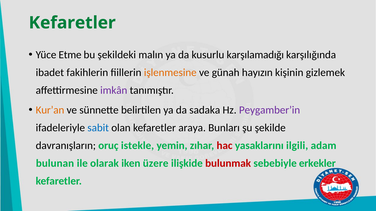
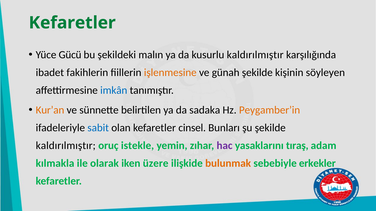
Etme: Etme -> Gücü
kusurlu karşılamadığı: karşılamadığı -> kaldırılmıştır
günah hayızın: hayızın -> şekilde
gizlemek: gizlemek -> söyleyen
imkân colour: purple -> blue
Peygamber’in colour: purple -> orange
araya: araya -> cinsel
davranışların at (66, 146): davranışların -> kaldırılmıştır
hac colour: red -> purple
ilgili: ilgili -> tıraş
bulunan: bulunan -> kılmakla
bulunmak colour: red -> orange
